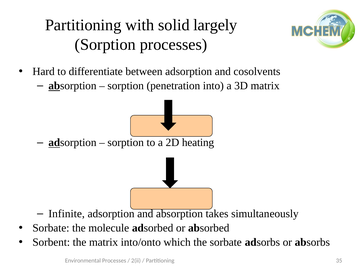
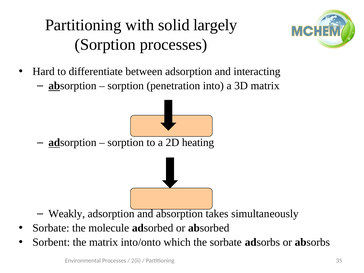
cosolvents: cosolvents -> interacting
Infinite: Infinite -> Weakly
